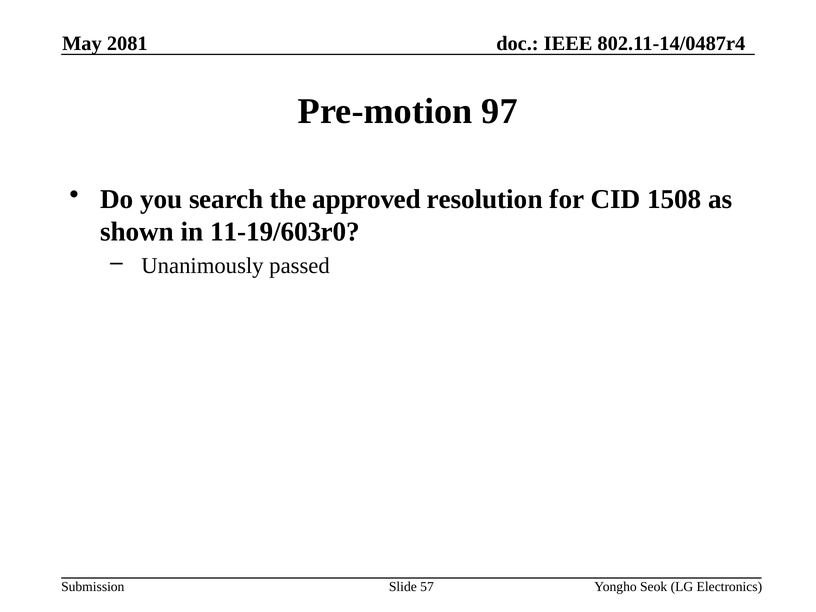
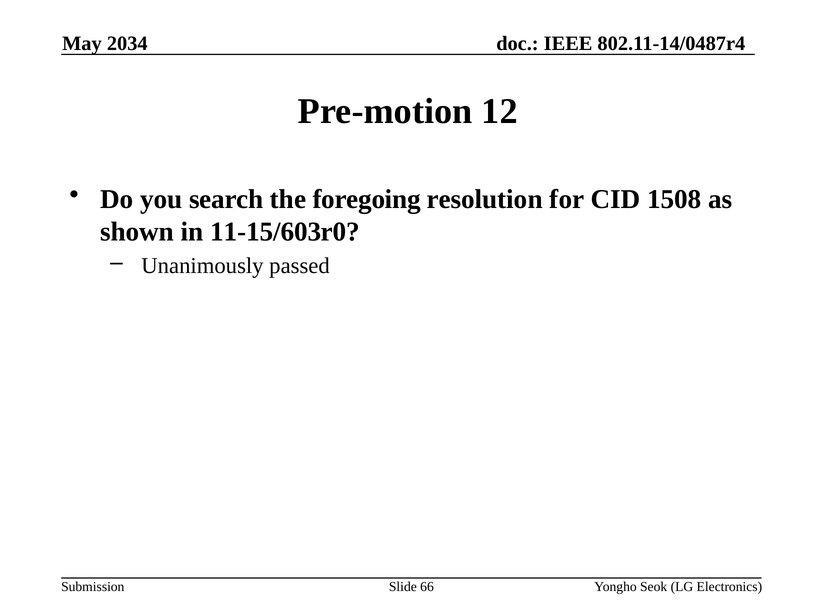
2081: 2081 -> 2034
97: 97 -> 12
approved: approved -> foregoing
11-19/603r0: 11-19/603r0 -> 11-15/603r0
57: 57 -> 66
